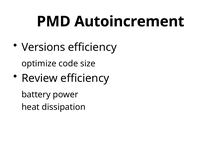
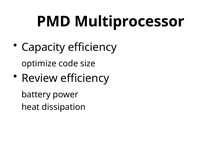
Autoincrement: Autoincrement -> Multiprocessor
Versions: Versions -> Capacity
